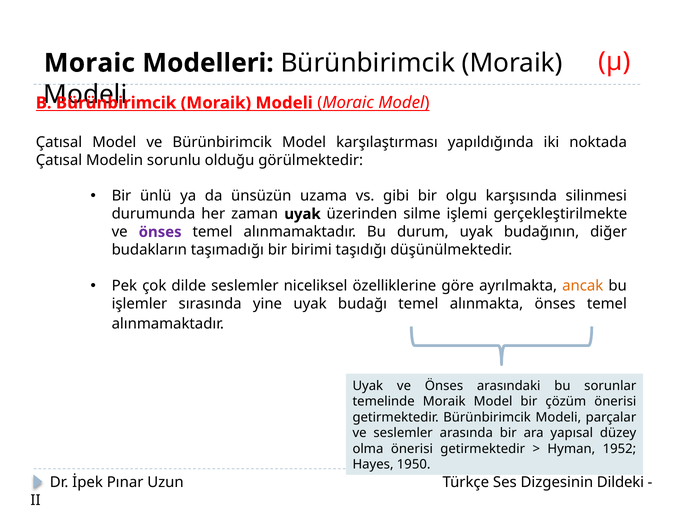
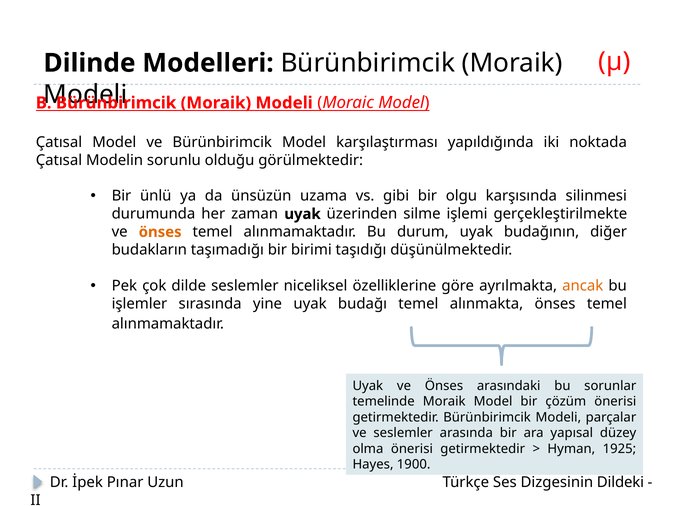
Moraic at (89, 63): Moraic -> Dilinde
önses at (160, 232) colour: purple -> orange
1952: 1952 -> 1925
1950: 1950 -> 1900
